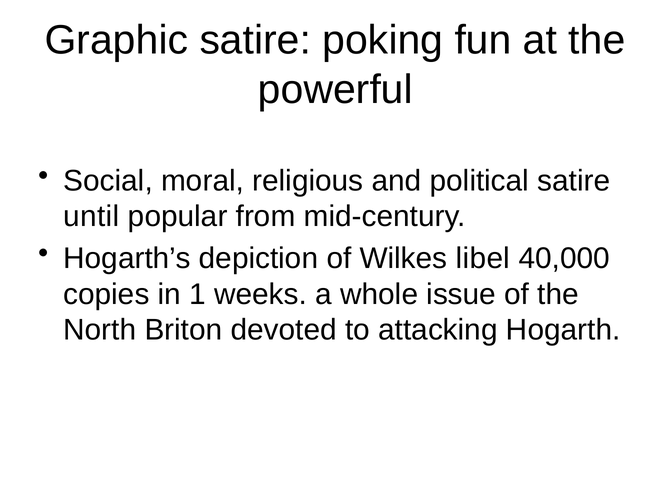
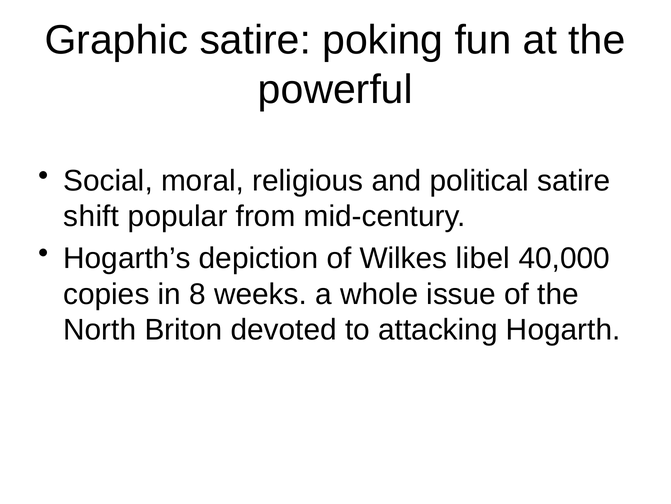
until: until -> shift
1: 1 -> 8
